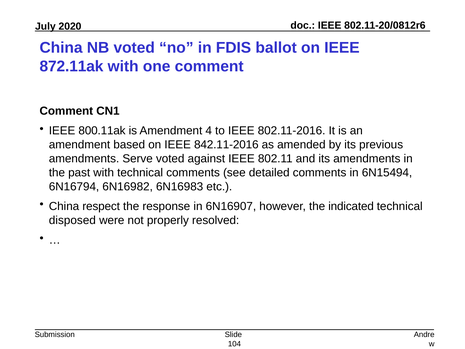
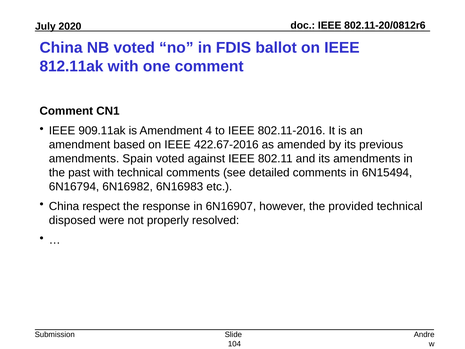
872.11ak: 872.11ak -> 812.11ak
800.11ak: 800.11ak -> 909.11ak
842.11-2016: 842.11-2016 -> 422.67-2016
Serve: Serve -> Spain
indicated: indicated -> provided
